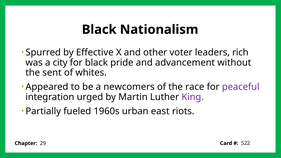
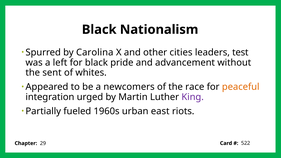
Effective: Effective -> Carolina
voter: voter -> cities
rich: rich -> test
city: city -> left
peaceful colour: purple -> orange
